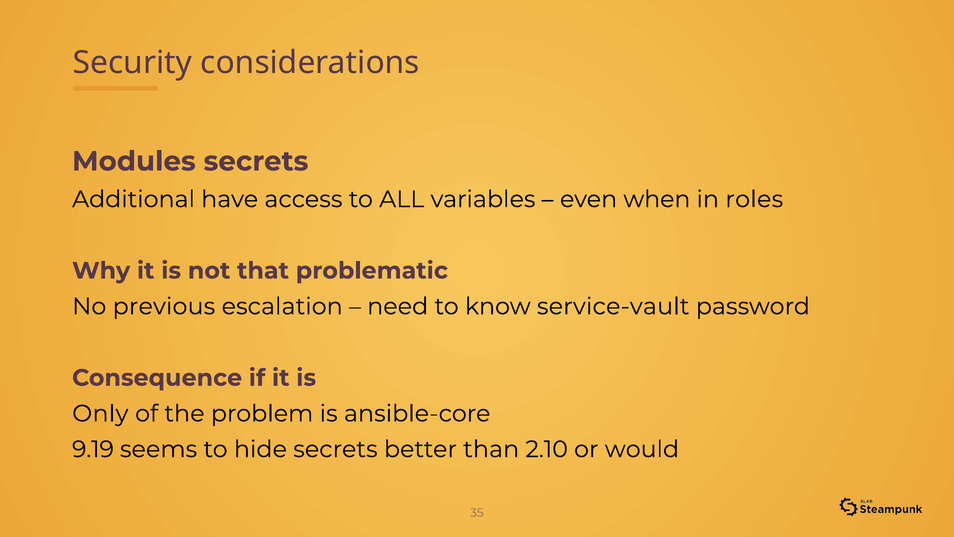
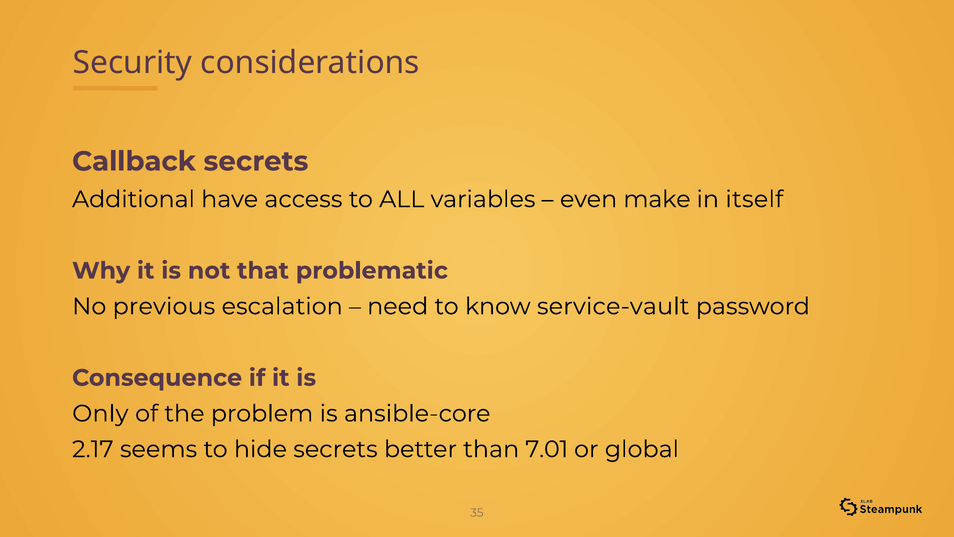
Modules: Modules -> Callback
when: when -> make
roles: roles -> itself
9.19: 9.19 -> 2.17
2.10: 2.10 -> 7.01
would: would -> global
